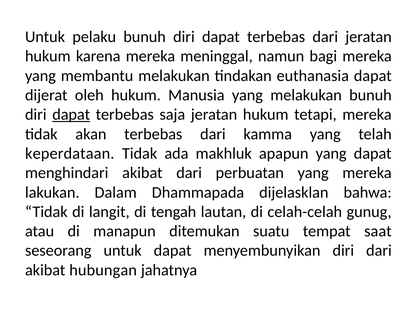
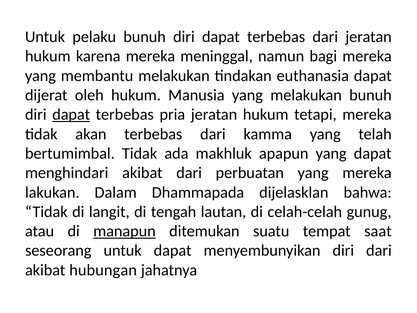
saja: saja -> pria
keperdataan: keperdataan -> bertumimbal
manapun underline: none -> present
